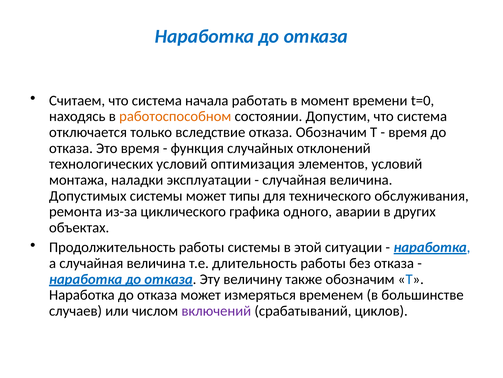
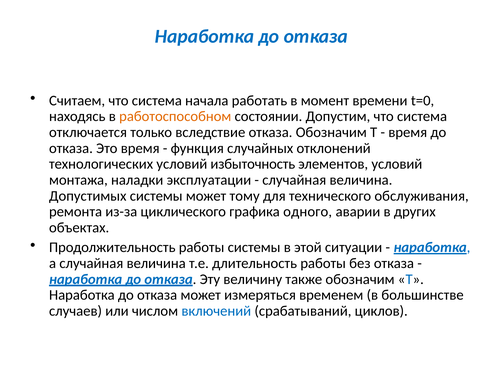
оптимизация: оптимизация -> избыточность
типы: типы -> тому
включений colour: purple -> blue
